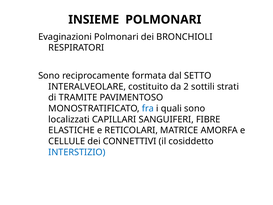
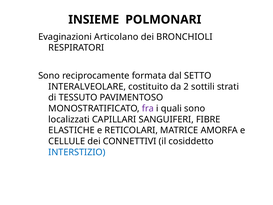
Evaginazioni Polmonari: Polmonari -> Articolano
TRAMITE: TRAMITE -> TESSUTO
fra colour: blue -> purple
